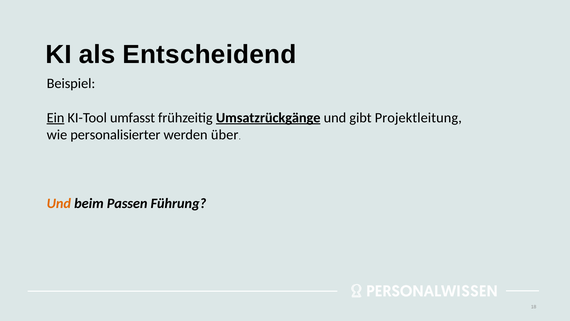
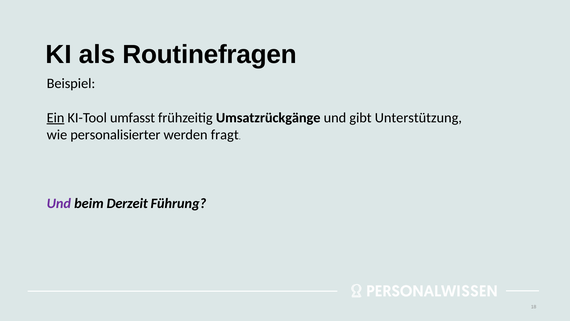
Entscheidend: Entscheidend -> Routinefragen
Umsatzrückgänge underline: present -> none
Projektleitung: Projektleitung -> Unterstützung
über: über -> fragt
Und at (59, 203) colour: orange -> purple
Passen: Passen -> Derzeit
